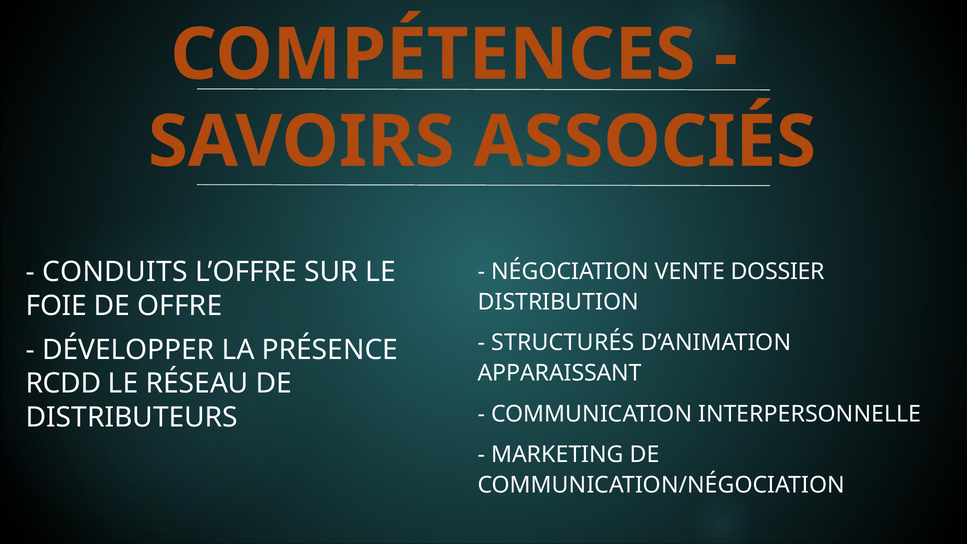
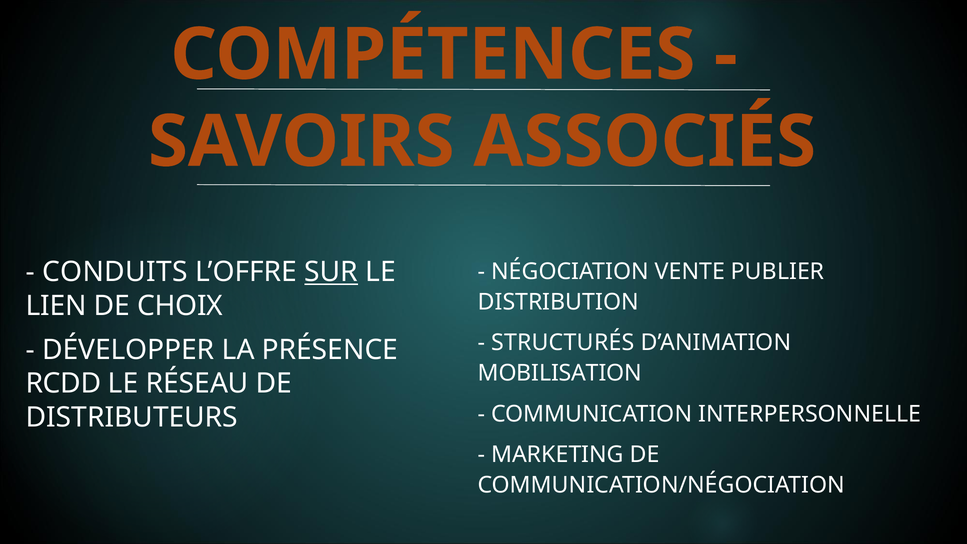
SUR underline: none -> present
DOSSIER: DOSSIER -> PUBLIER
FOIE: FOIE -> LIEN
OFFRE: OFFRE -> CHOIX
APPARAISSANT: APPARAISSANT -> MOBILISATION
